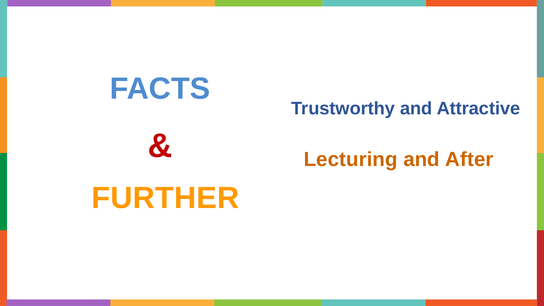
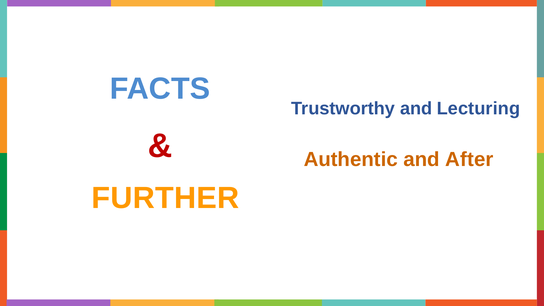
Attractive: Attractive -> Lecturing
Lecturing: Lecturing -> Authentic
